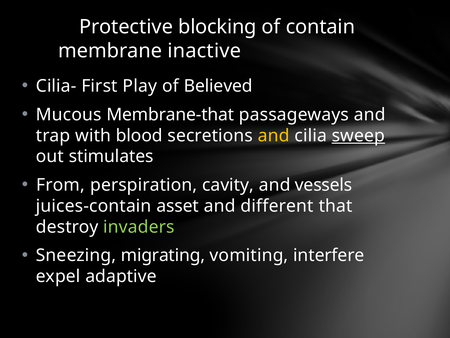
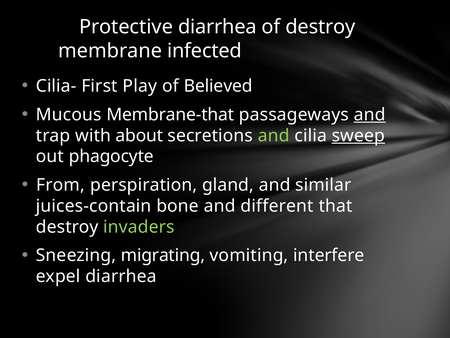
Protective blocking: blocking -> diarrhea
of contain: contain -> destroy
inactive: inactive -> infected
and at (370, 114) underline: none -> present
blood: blood -> about
and at (274, 135) colour: yellow -> light green
stimulates: stimulates -> phagocyte
cavity: cavity -> gland
vessels: vessels -> similar
asset: asset -> bone
expel adaptive: adaptive -> diarrhea
